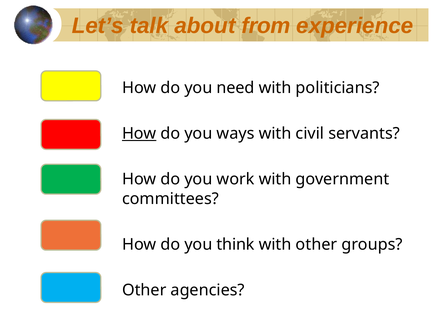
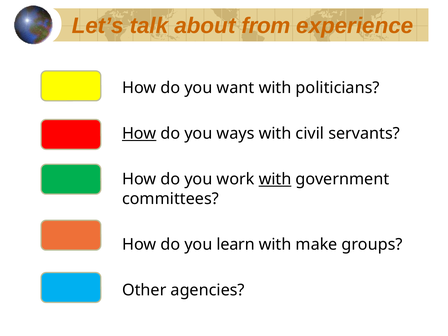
need: need -> want
with at (275, 179) underline: none -> present
think: think -> learn
with other: other -> make
